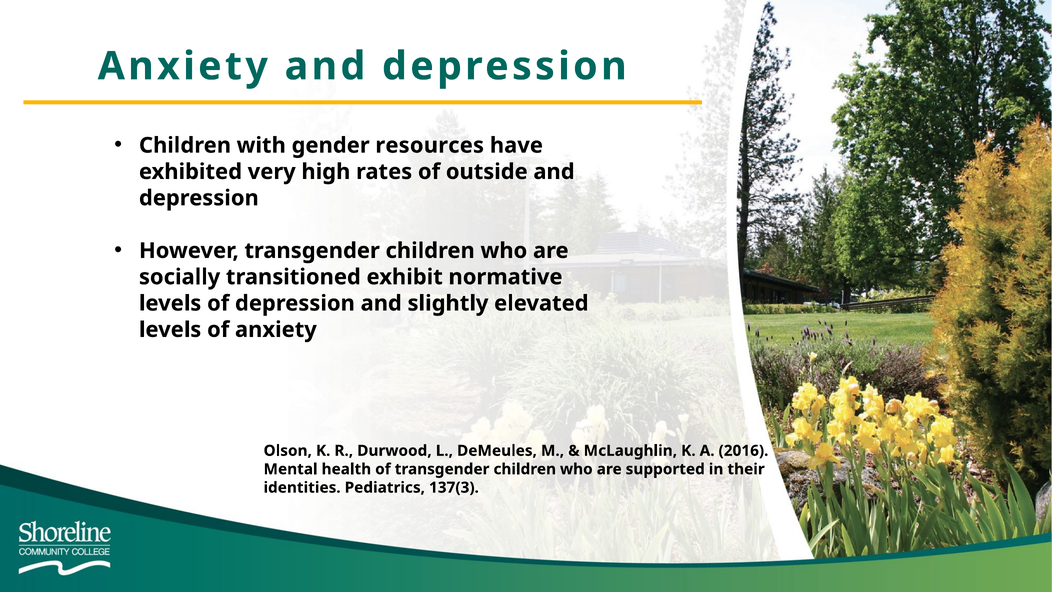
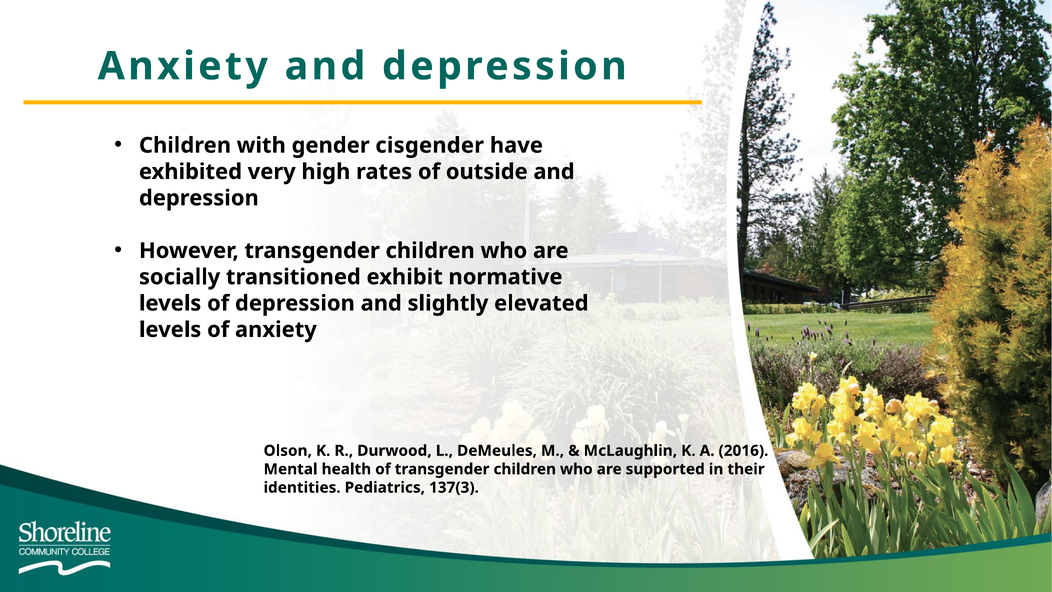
resources: resources -> cisgender
